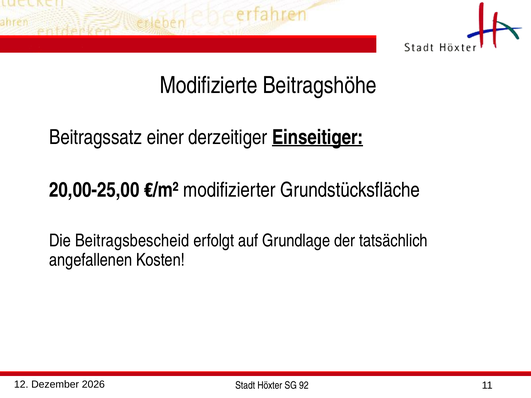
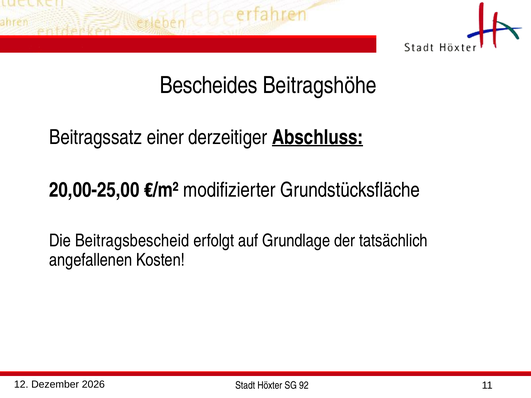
Modifizierte: Modifizierte -> Bescheides
Einseitiger: Einseitiger -> Abschluss
